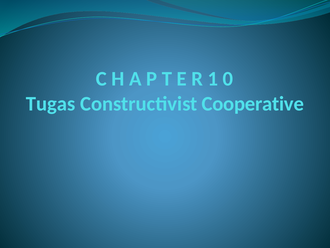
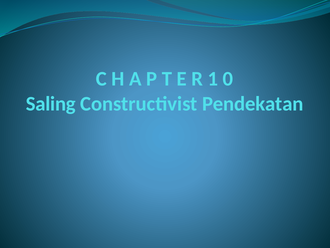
Tugas: Tugas -> Saling
Cooperative: Cooperative -> Pendekatan
